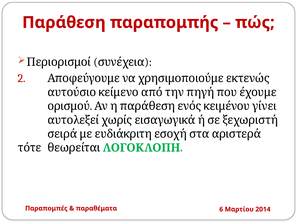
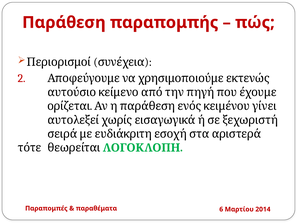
ορισμού: ορισμού -> ορίζεται
